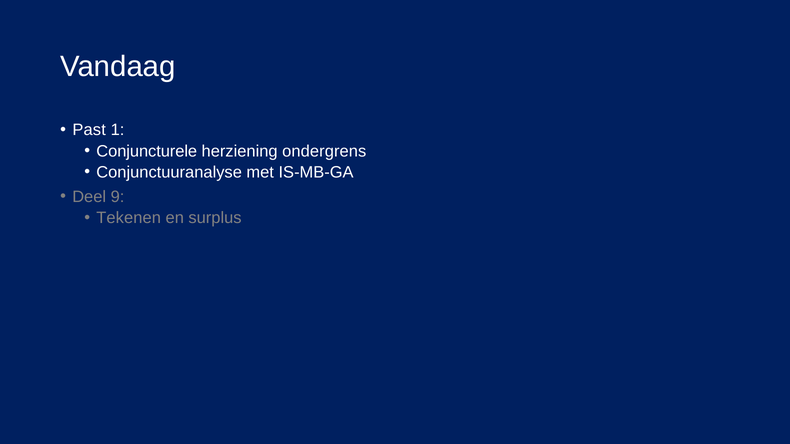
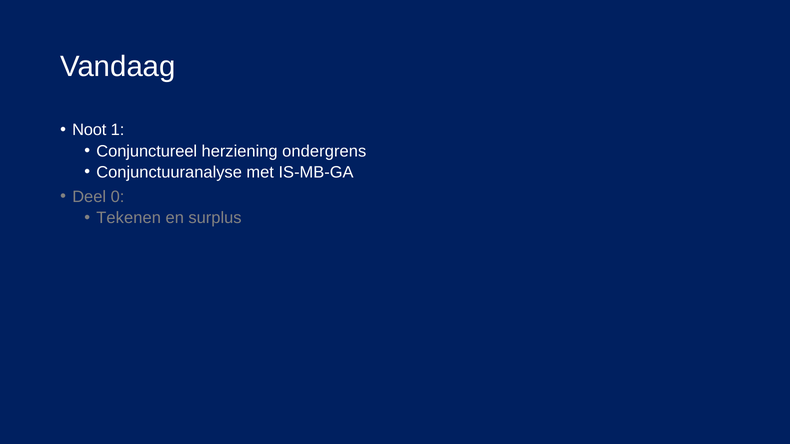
Past: Past -> Noot
Conjuncturele: Conjuncturele -> Conjunctureel
9: 9 -> 0
